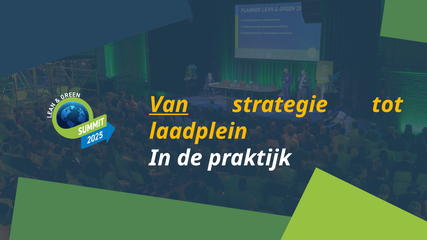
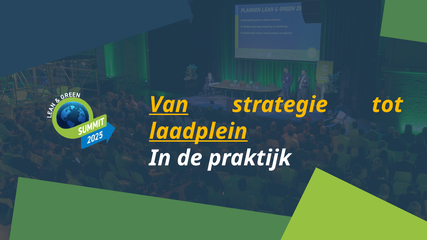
laadplein underline: none -> present
